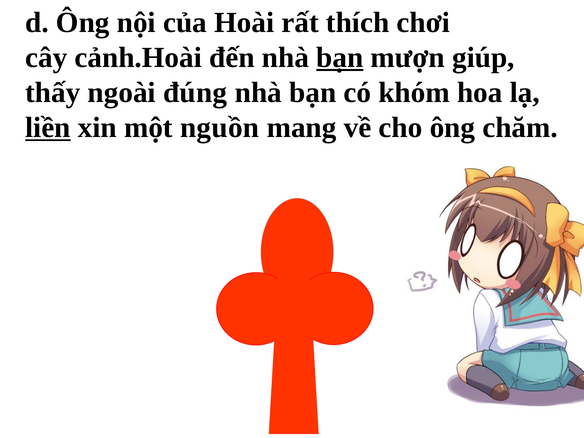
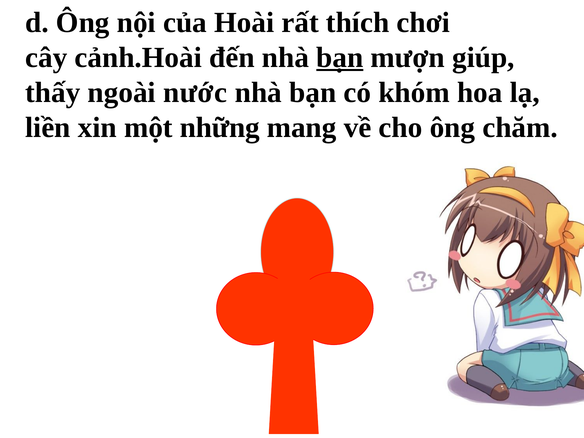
đúng: đúng -> nước
liền underline: present -> none
nguồn: nguồn -> những
